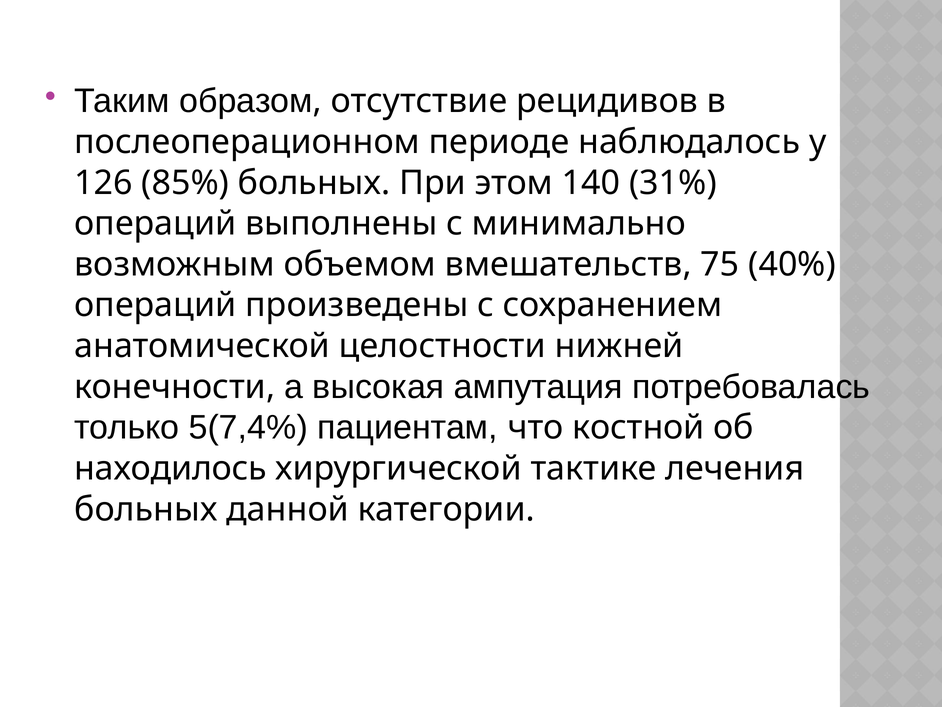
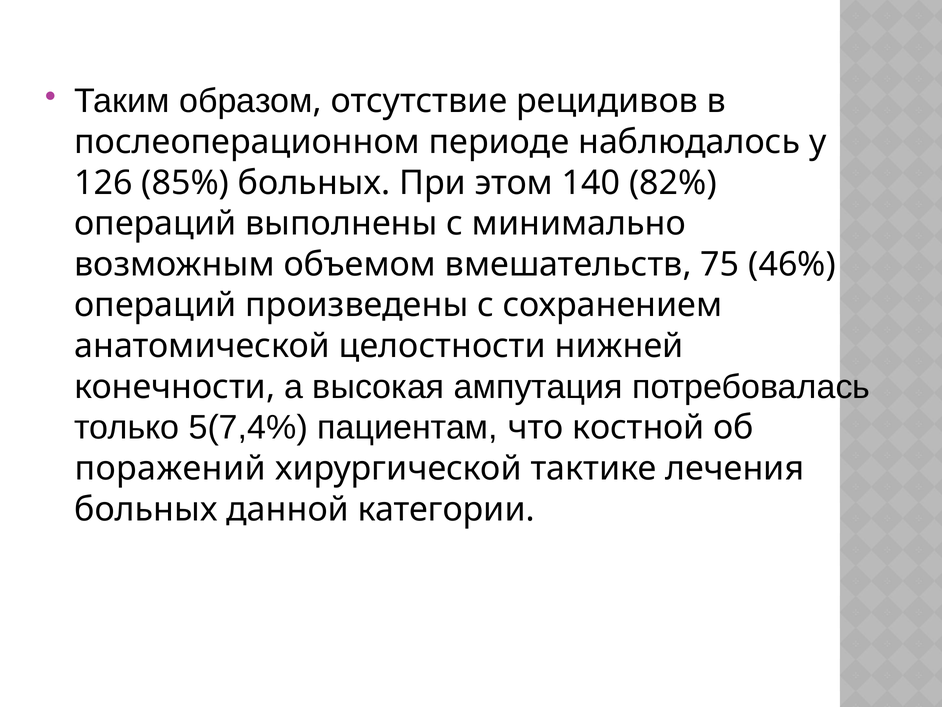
31%: 31% -> 82%
40%: 40% -> 46%
находилось: находилось -> поражений
